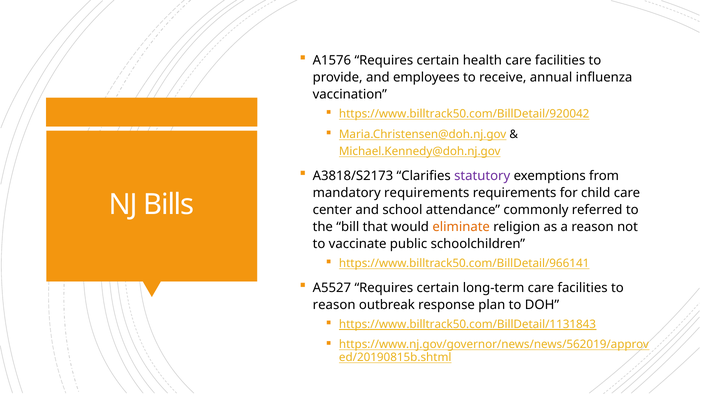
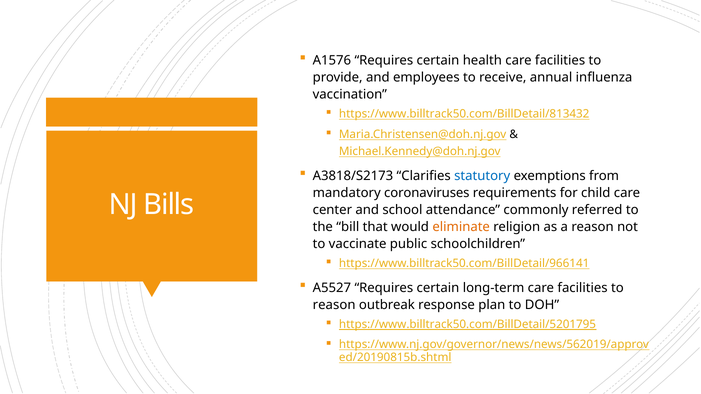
https://www.billtrack50.com/BillDetail/920042: https://www.billtrack50.com/BillDetail/920042 -> https://www.billtrack50.com/BillDetail/813432
statutory colour: purple -> blue
mandatory requirements: requirements -> coronaviruses
https://www.billtrack50.com/BillDetail/1131843: https://www.billtrack50.com/BillDetail/1131843 -> https://www.billtrack50.com/BillDetail/5201795
